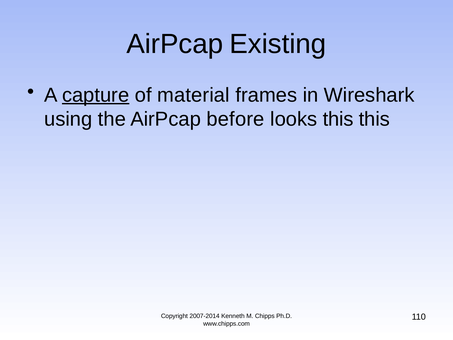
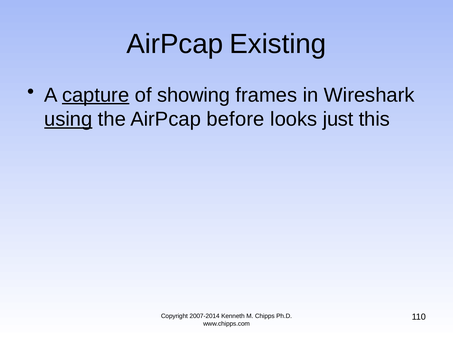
material: material -> showing
using underline: none -> present
looks this: this -> just
